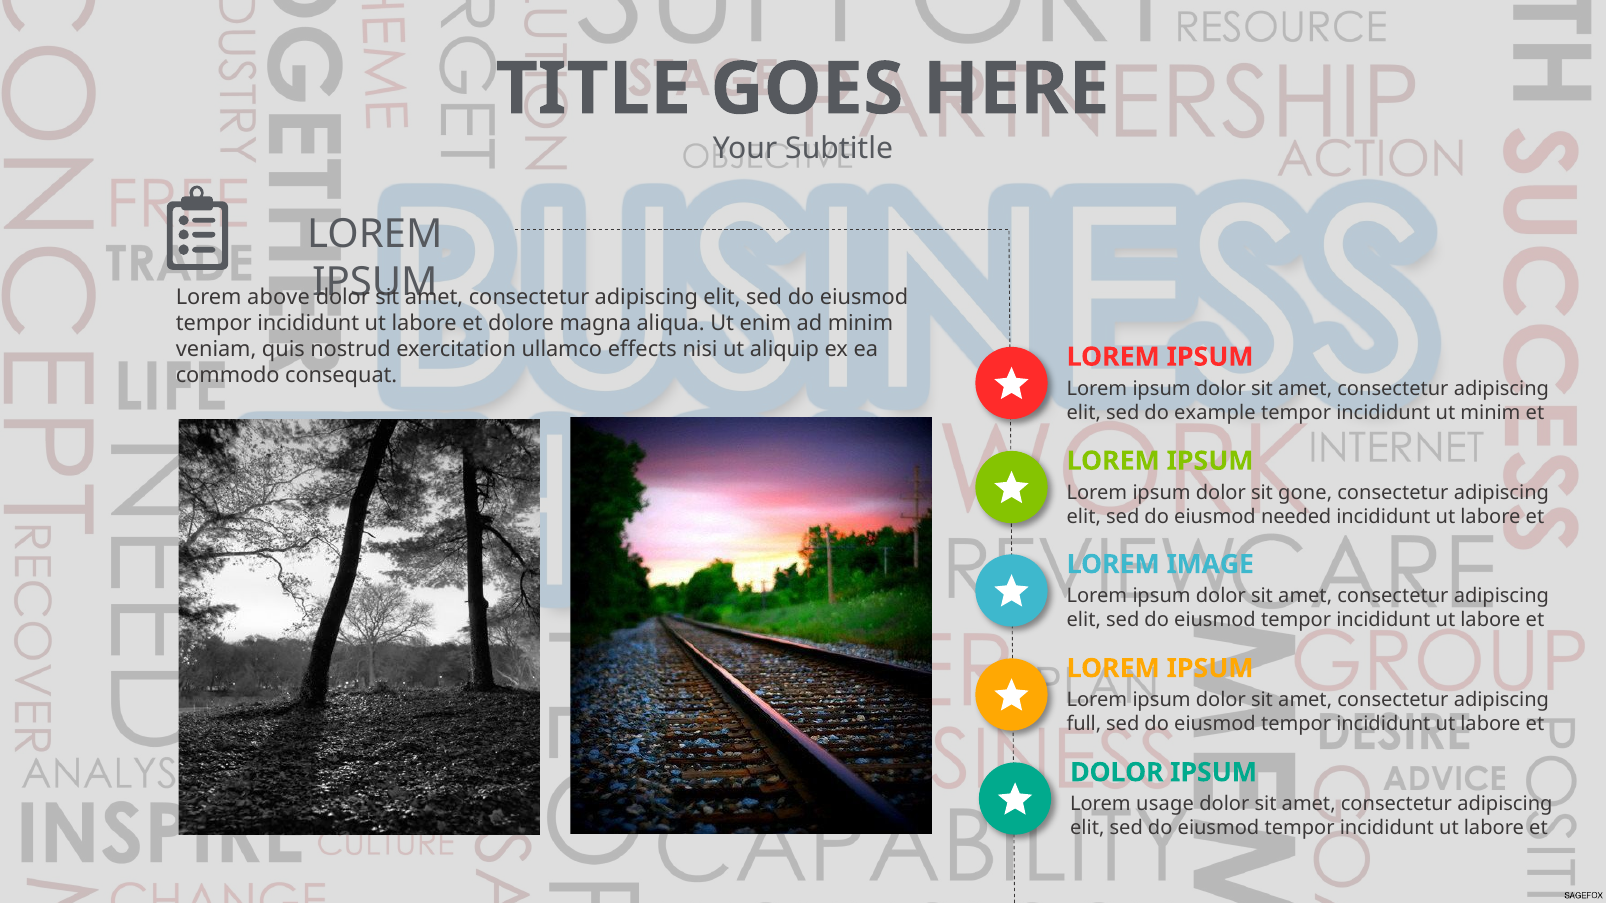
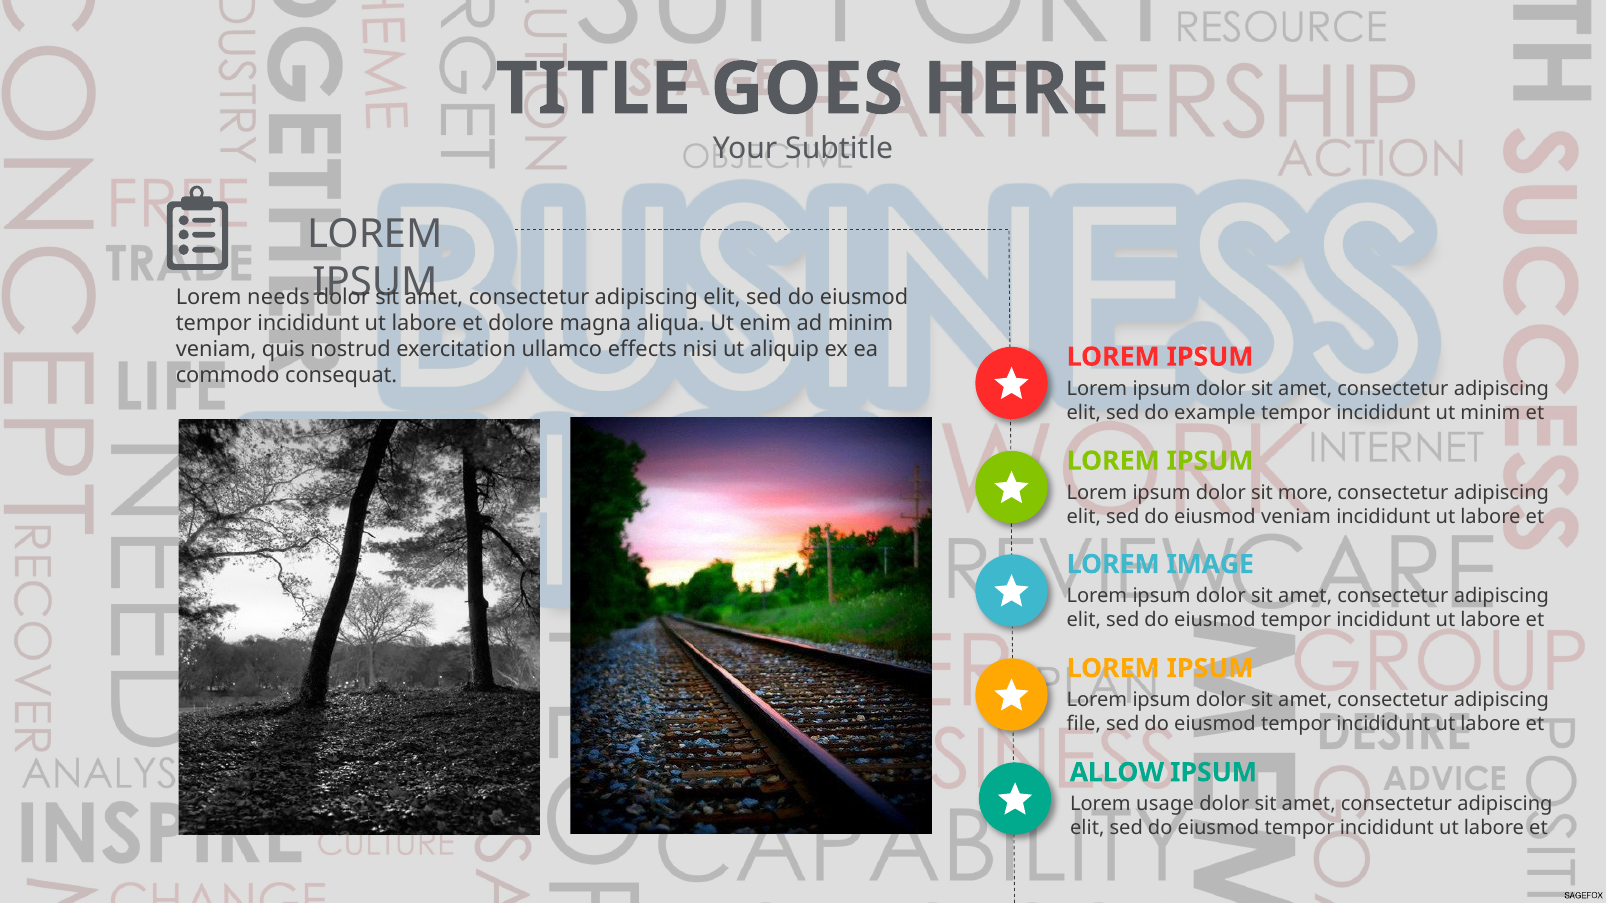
above: above -> needs
gone: gone -> more
eiusmod needed: needed -> veniam
full: full -> file
DOLOR at (1117, 773): DOLOR -> ALLOW
